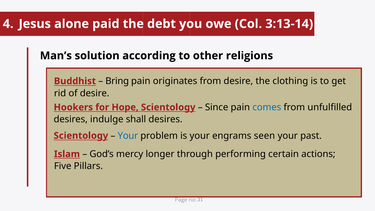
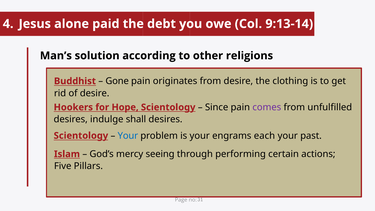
3:13-14: 3:13-14 -> 9:13-14
Bring: Bring -> Gone
comes colour: blue -> purple
seen: seen -> each
longer: longer -> seeing
